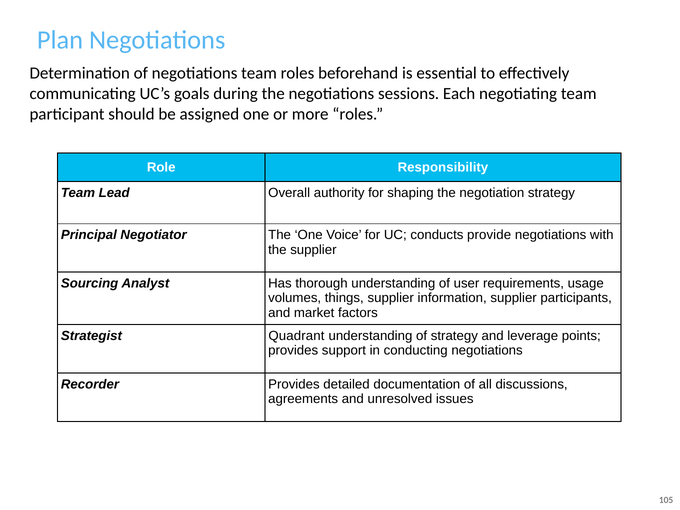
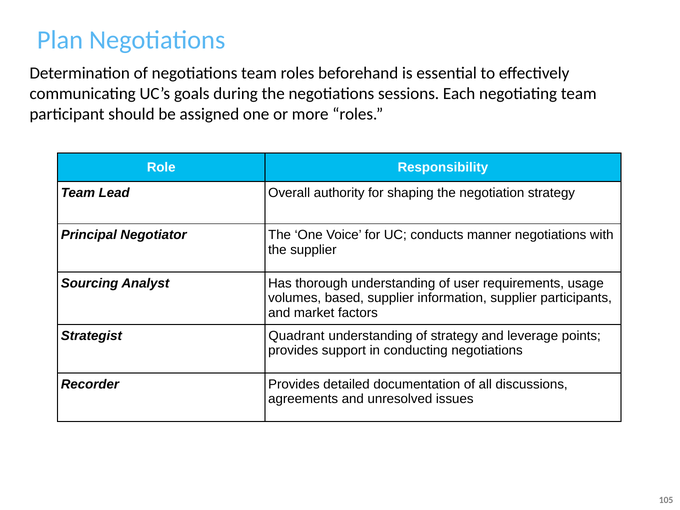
provide: provide -> manner
things: things -> based
